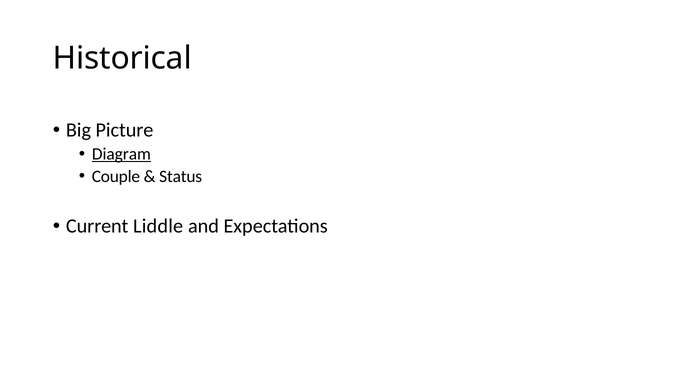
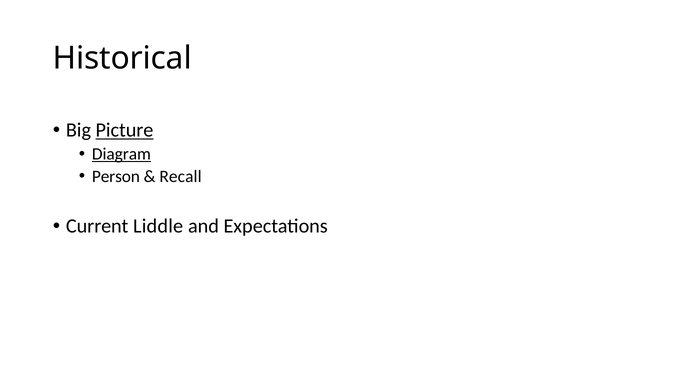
Picture underline: none -> present
Couple: Couple -> Person
Status: Status -> Recall
